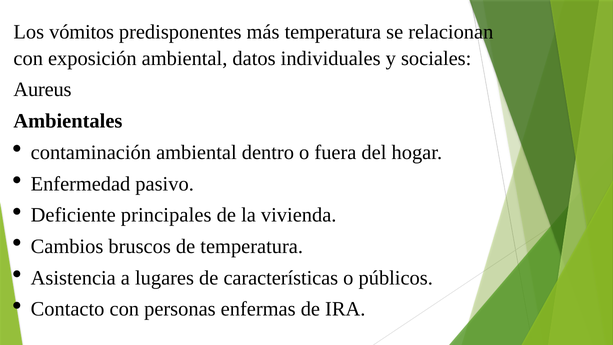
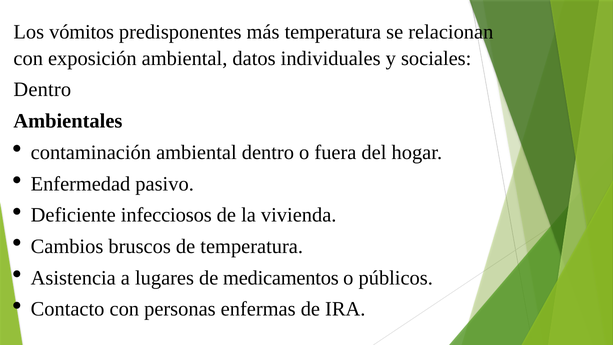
Aureus at (42, 90): Aureus -> Dentro
principales: principales -> infecciosos
características: características -> medicamentos
